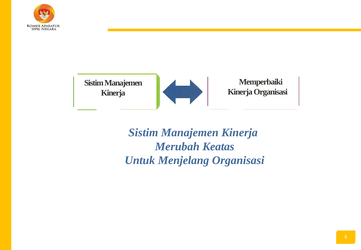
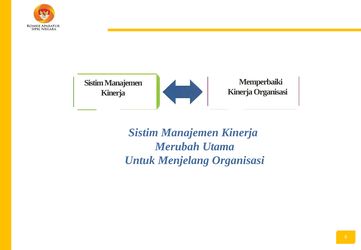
Keatas: Keatas -> Utama
